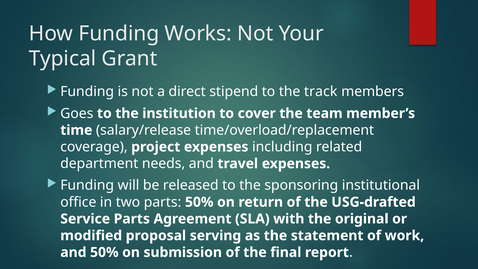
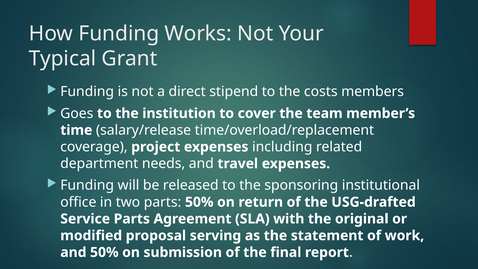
track: track -> costs
